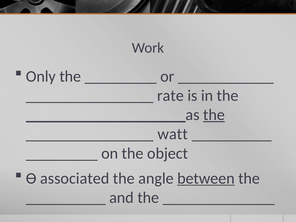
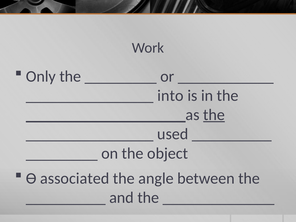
rate: rate -> into
watt: watt -> used
between underline: present -> none
